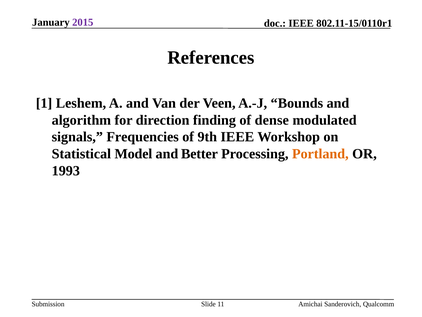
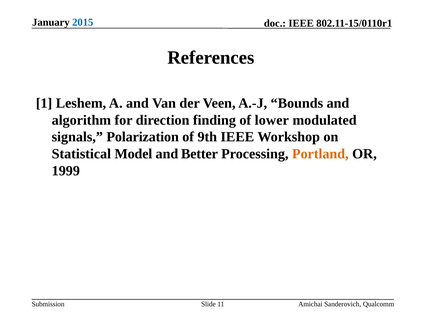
2015 colour: purple -> blue
dense: dense -> lower
Frequencies: Frequencies -> Polarization
1993: 1993 -> 1999
